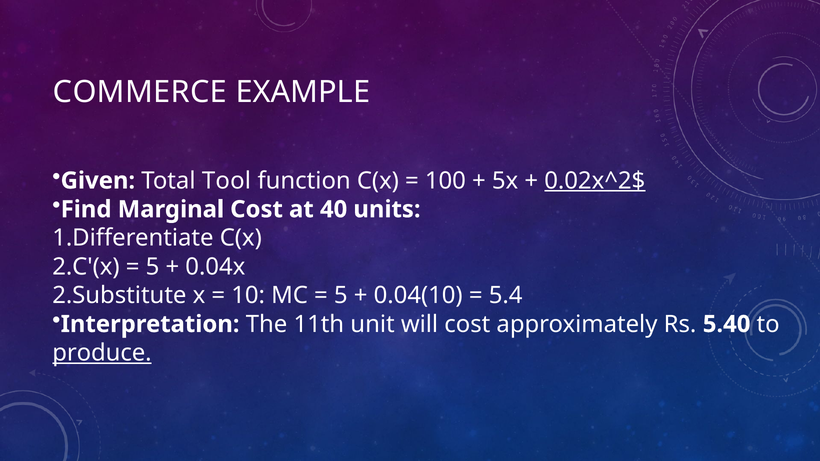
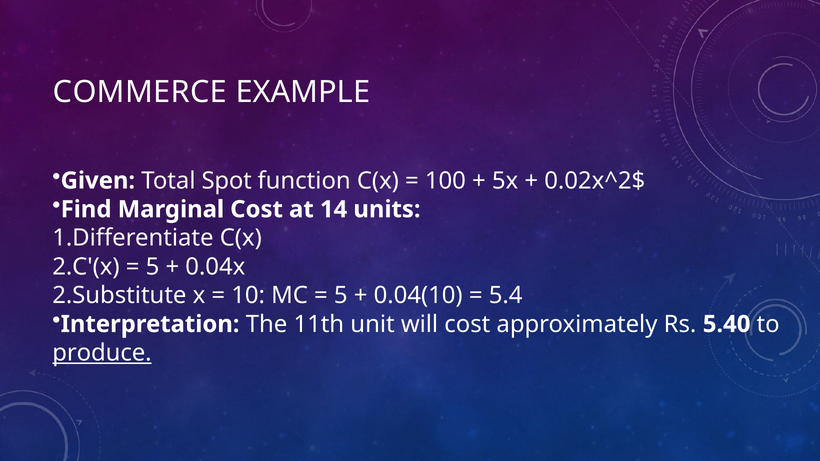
Tool: Tool -> Spot
0.02x^2$ underline: present -> none
40: 40 -> 14
